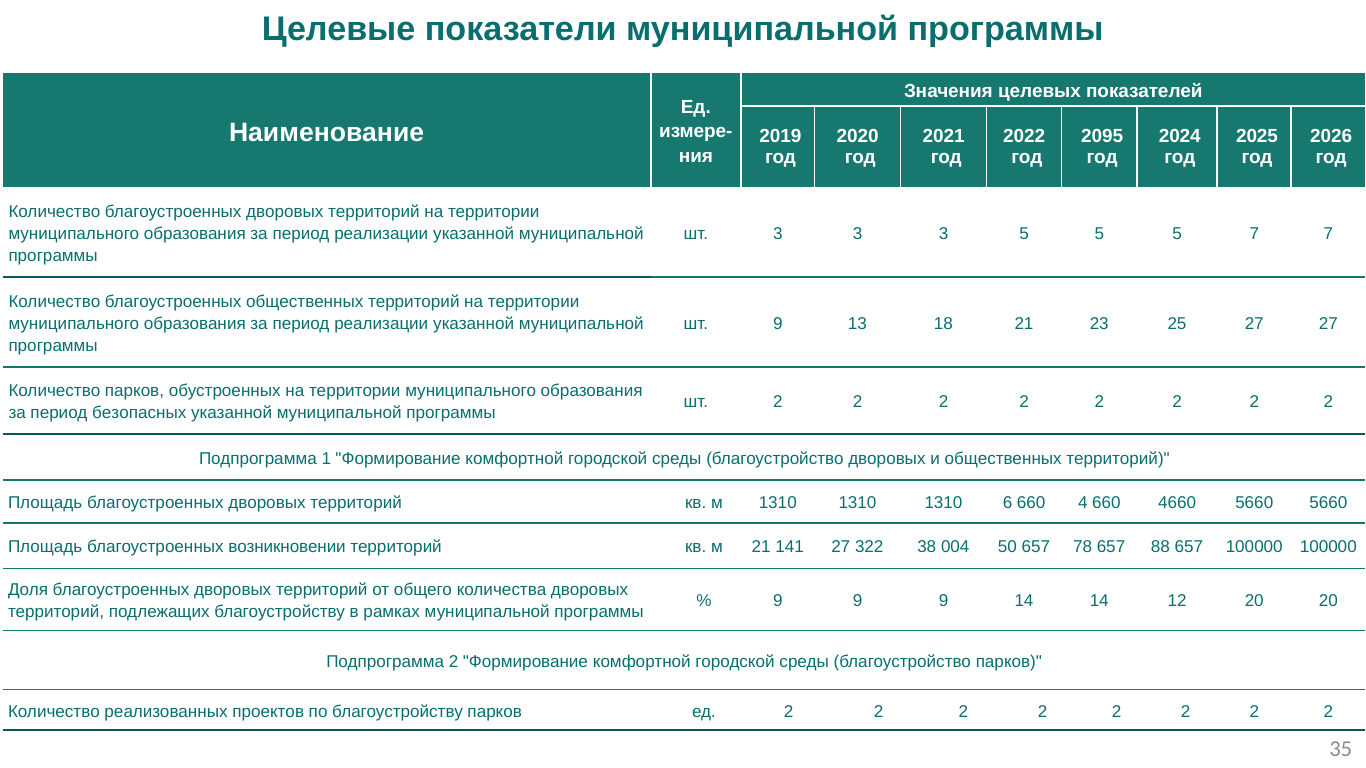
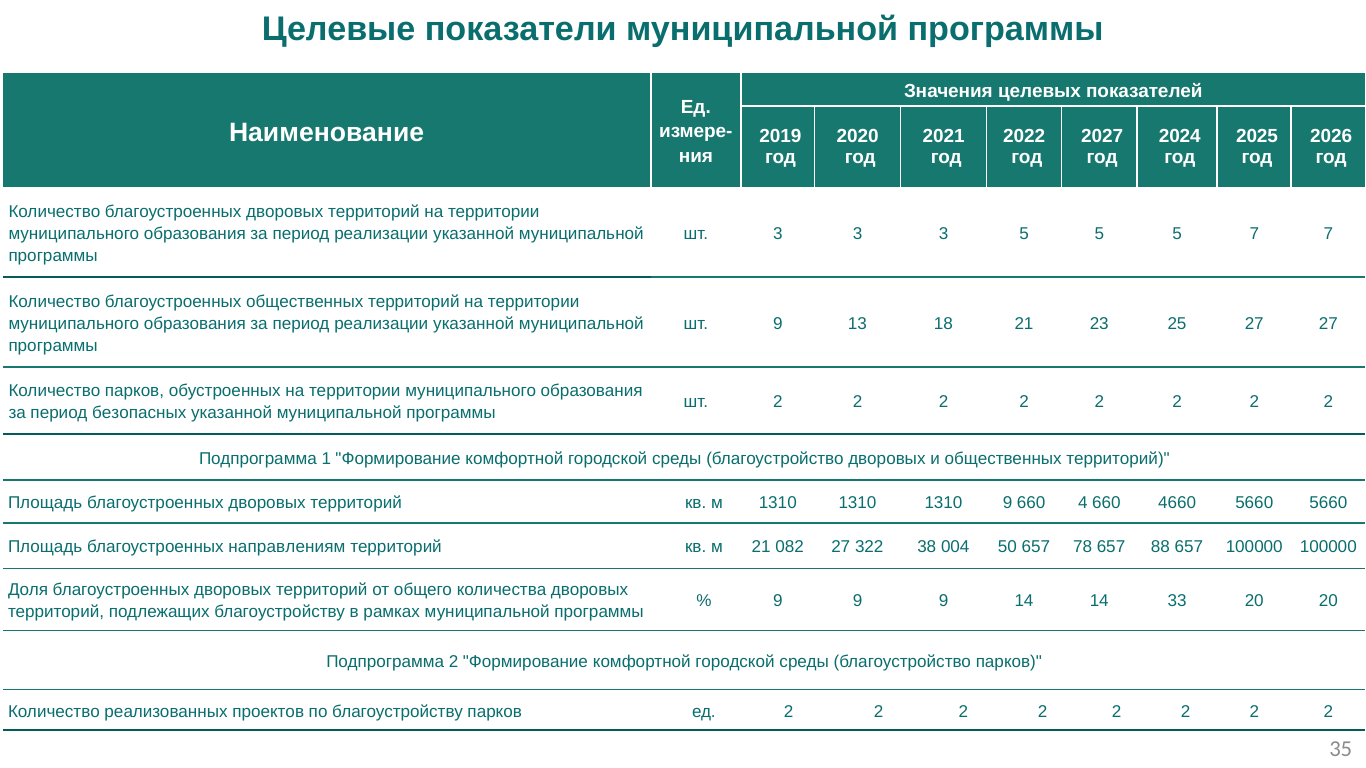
2095: 2095 -> 2027
1310 6: 6 -> 9
возникновении: возникновении -> направлениям
141: 141 -> 082
12: 12 -> 33
